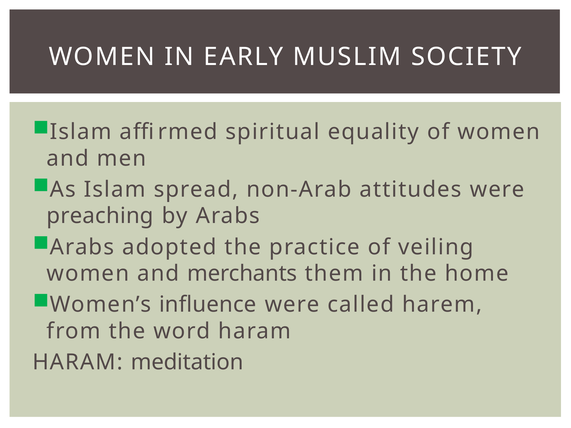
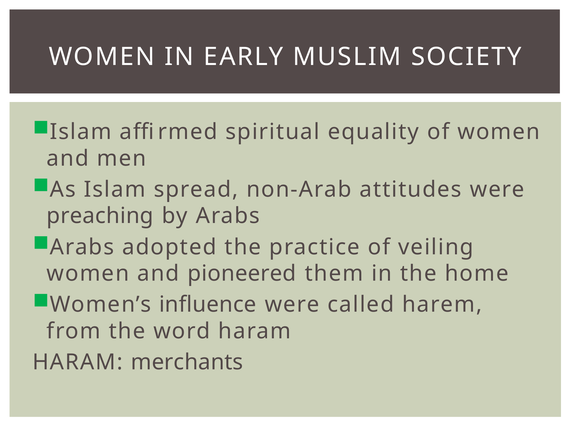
merchants: merchants -> pioneered
meditation: meditation -> merchants
